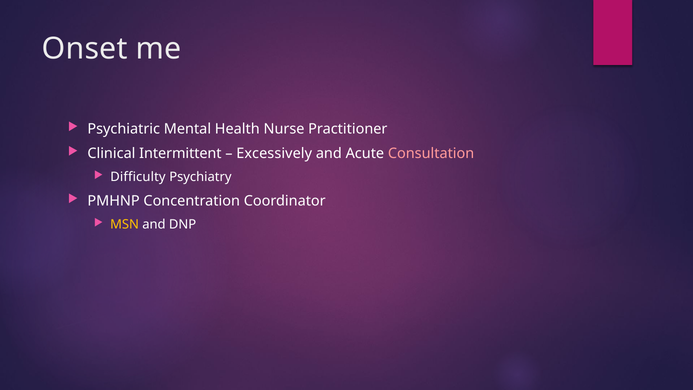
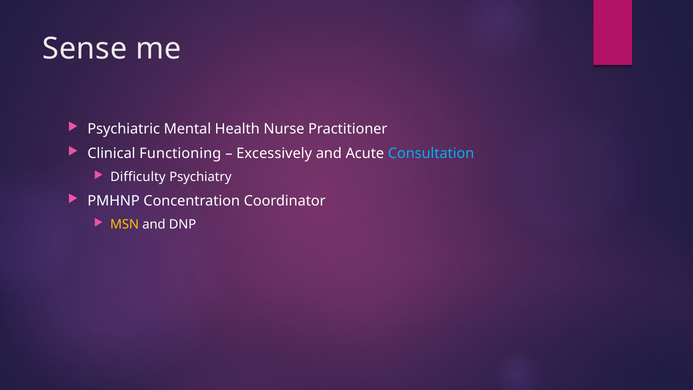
Onset: Onset -> Sense
Intermittent: Intermittent -> Functioning
Consultation colour: pink -> light blue
